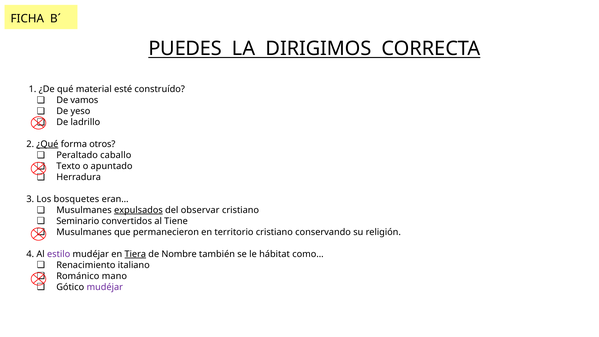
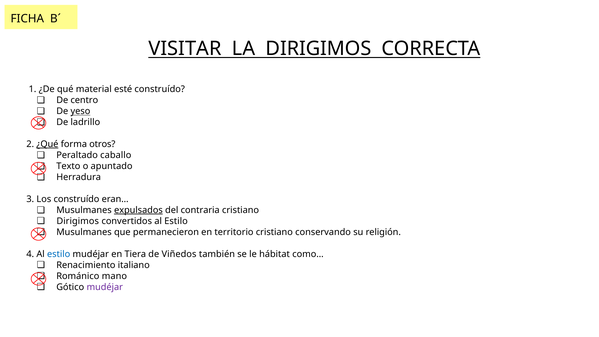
PUEDES: PUEDES -> VISITAR
vamos: vamos -> centro
yeso underline: none -> present
Los bosquetes: bosquetes -> construído
observar: observar -> contraria
Seminario at (78, 221): Seminario -> Dirigimos
convertidos al Tiene: Tiene -> Estilo
estilo at (59, 254) colour: purple -> blue
Tiera underline: present -> none
Nombre: Nombre -> Viñedos
